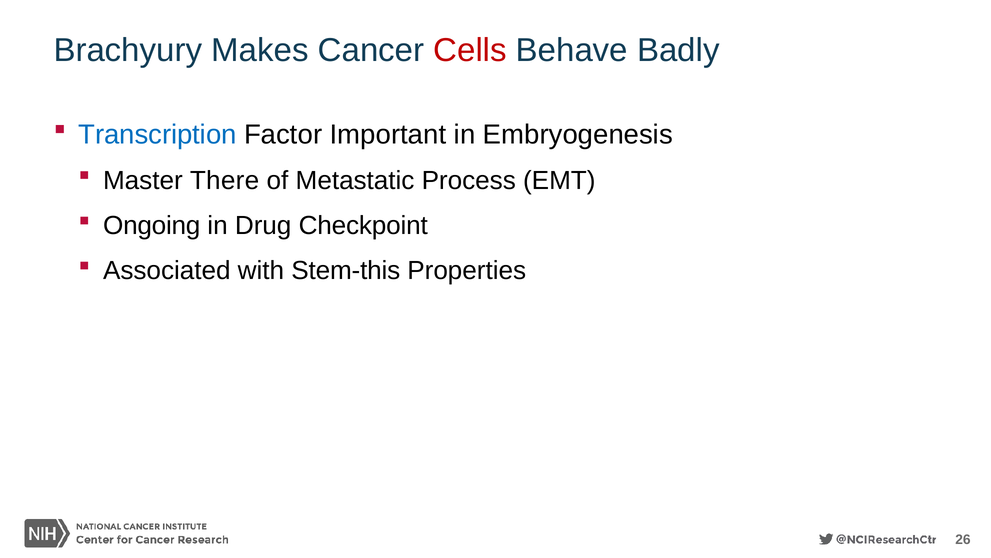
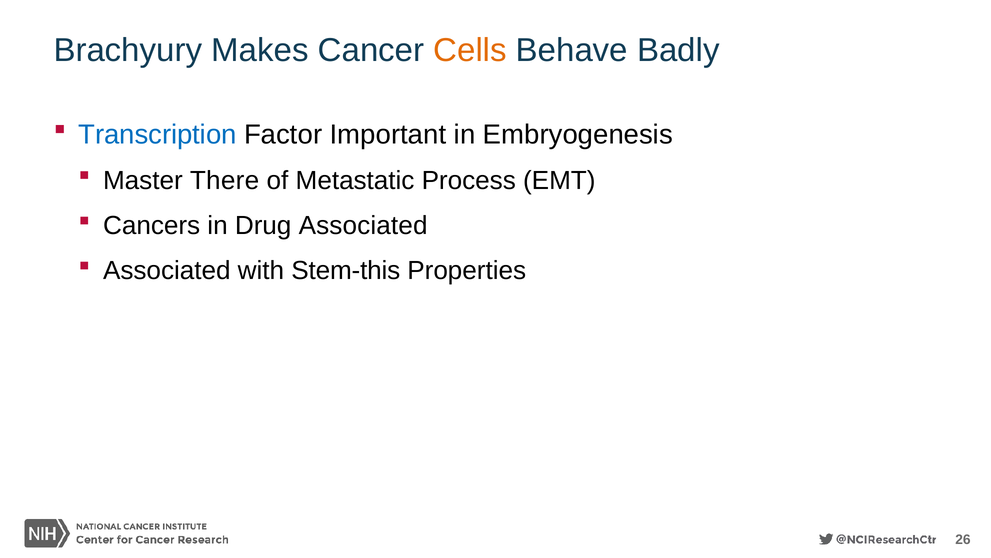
Cells colour: red -> orange
Ongoing: Ongoing -> Cancers
Drug Checkpoint: Checkpoint -> Associated
